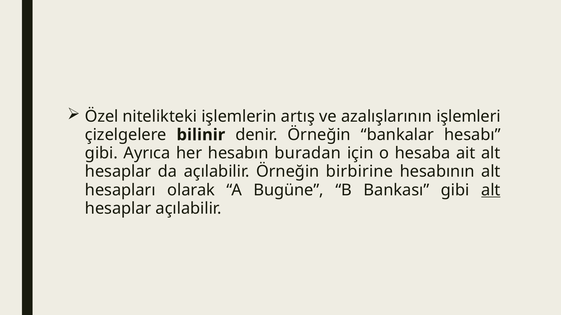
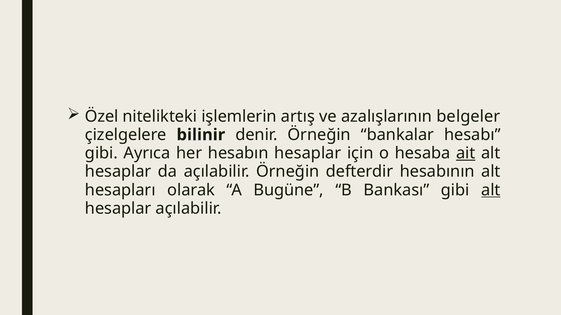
işlemleri: işlemleri -> belgeler
hesabın buradan: buradan -> hesaplar
ait underline: none -> present
birbirine: birbirine -> defterdir
